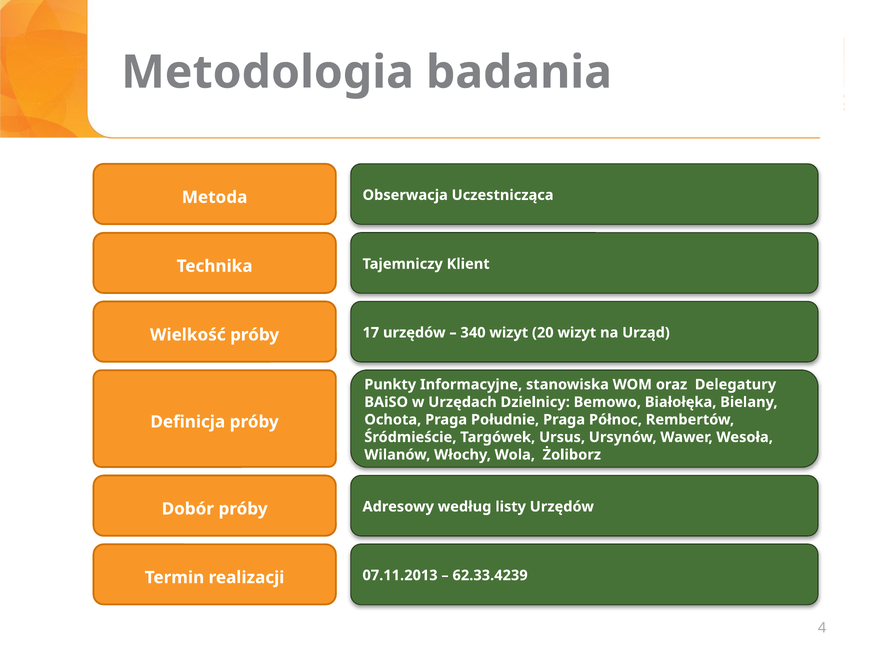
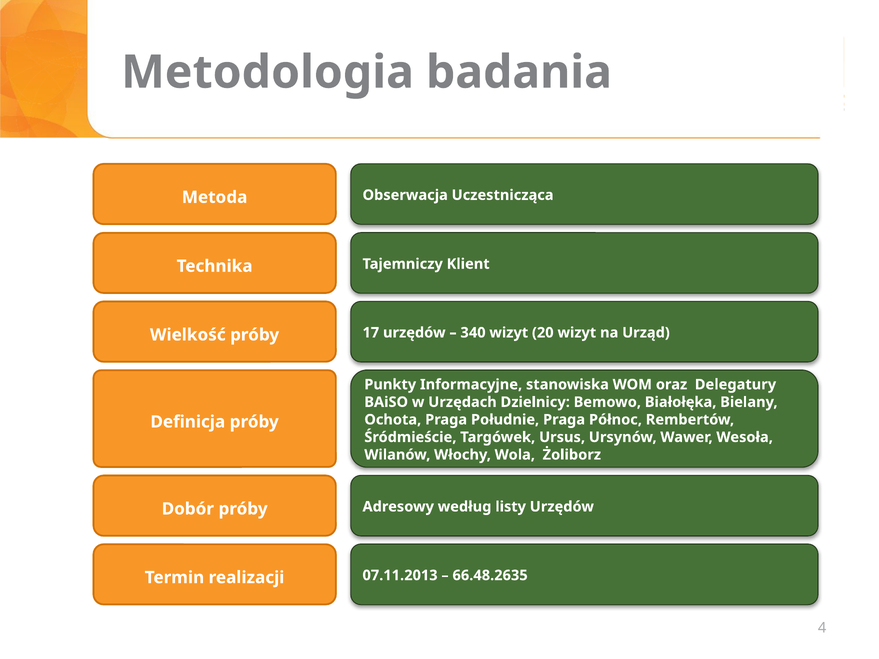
62.33.4239: 62.33.4239 -> 66.48.2635
